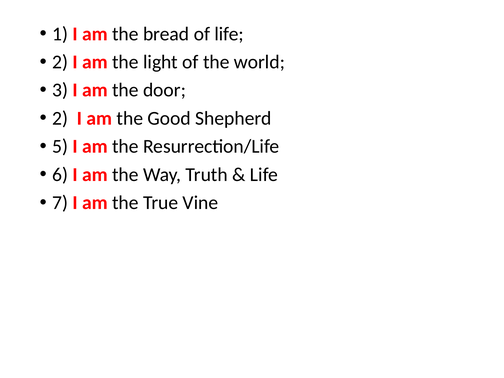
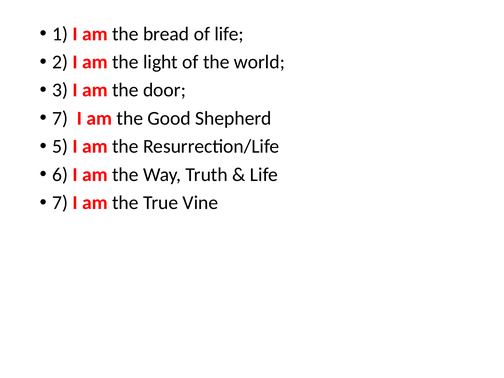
2 at (60, 118): 2 -> 7
